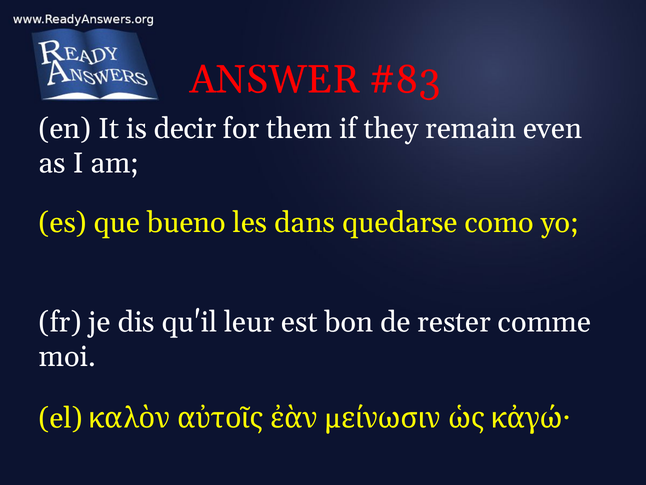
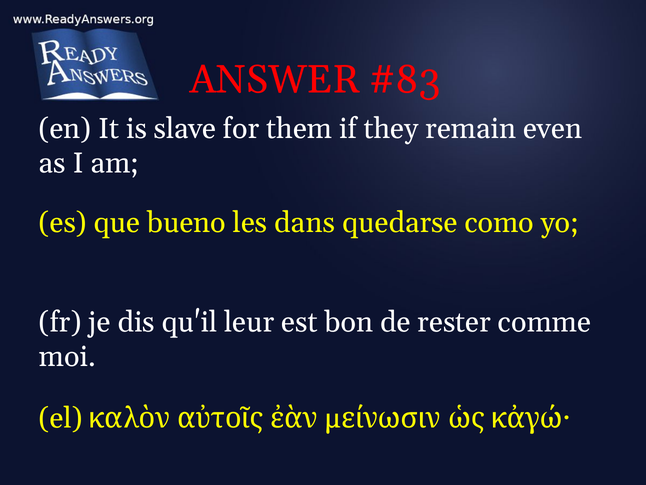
decir: decir -> slave
